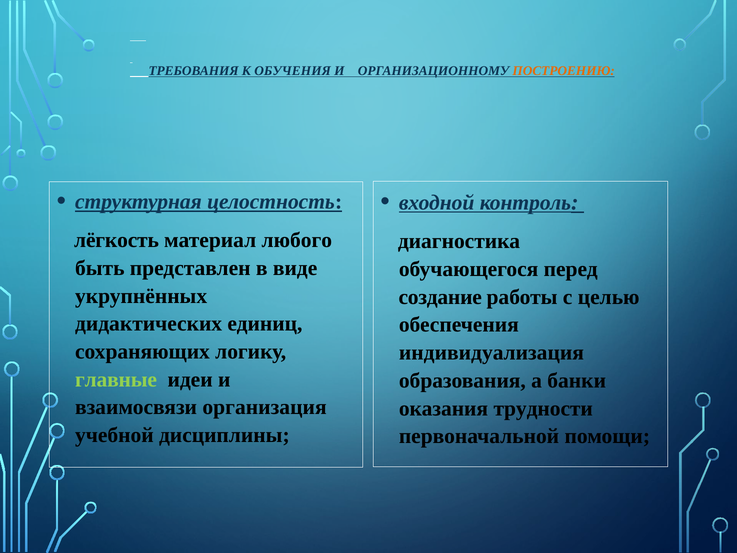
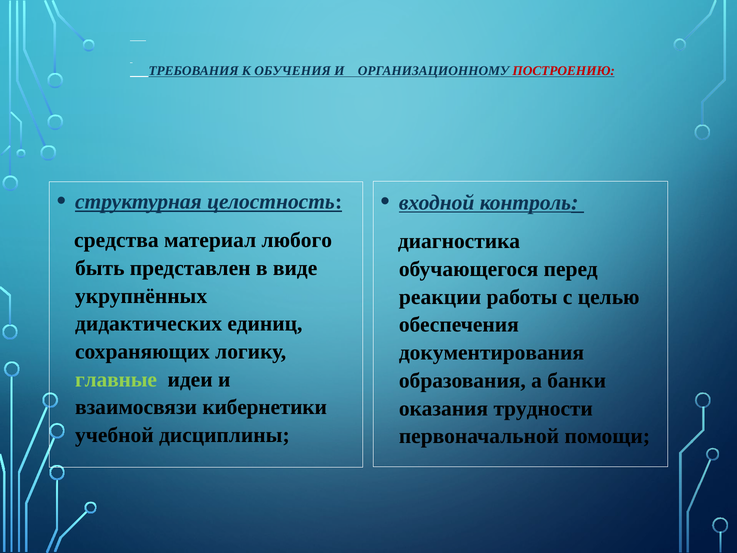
ПОСТРОЕНИЮ colour: orange -> red
лёгкость: лёгкость -> средства
создание: создание -> реакции
индивидуализация: индивидуализация -> документирования
организация: организация -> кибернетики
